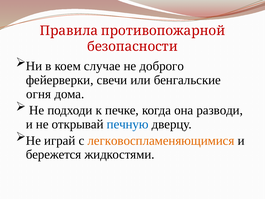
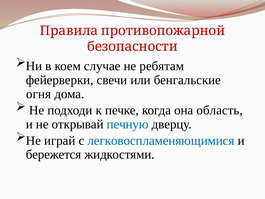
доброго: доброго -> ребятам
разводи: разводи -> область
легковоспламеняющимися colour: orange -> blue
